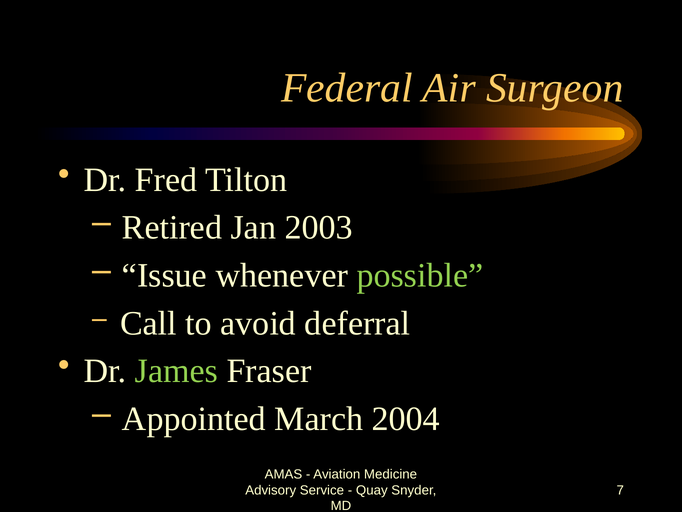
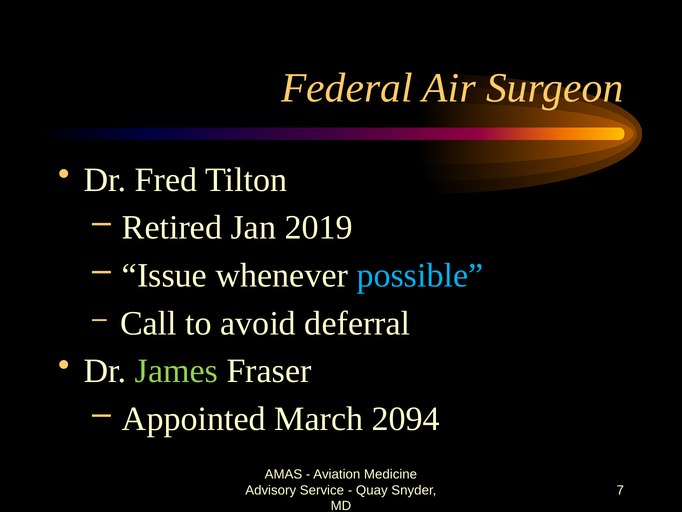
2003: 2003 -> 2019
possible colour: light green -> light blue
2004: 2004 -> 2094
